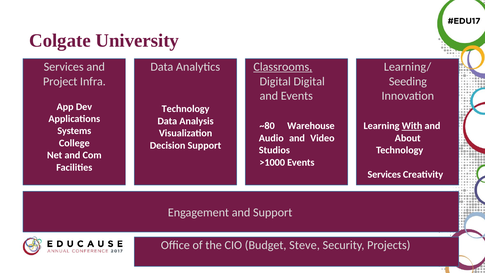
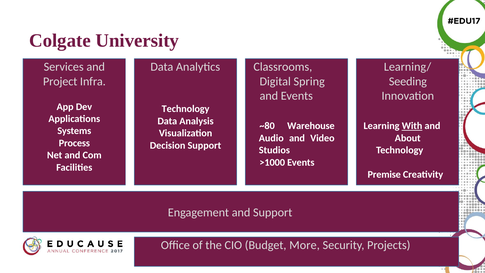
Classrooms underline: present -> none
Digital Digital: Digital -> Spring
College: College -> Process
Services at (384, 174): Services -> Premise
Steve: Steve -> More
